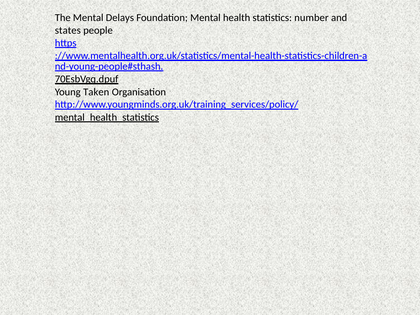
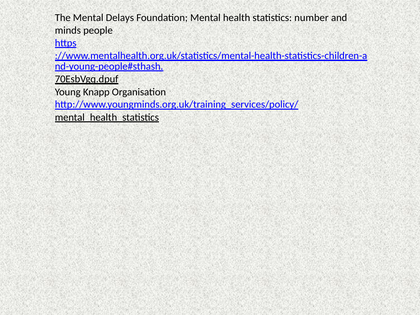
states: states -> minds
Taken: Taken -> Knapp
